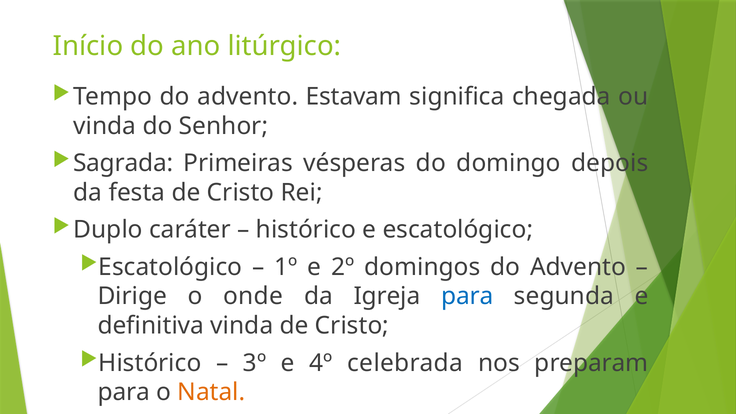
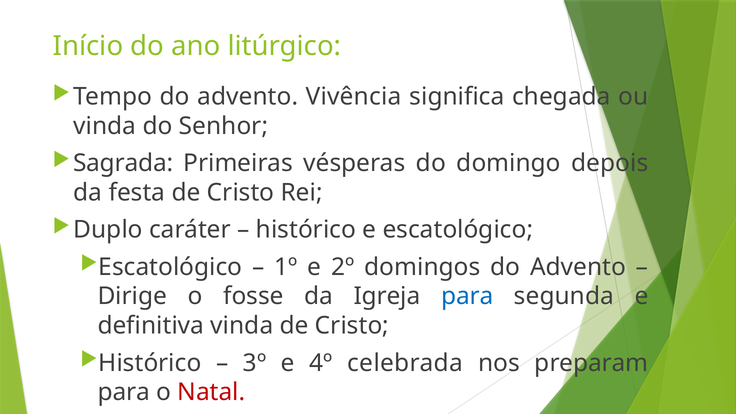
Estavam: Estavam -> Vivência
onde: onde -> fosse
Natal colour: orange -> red
